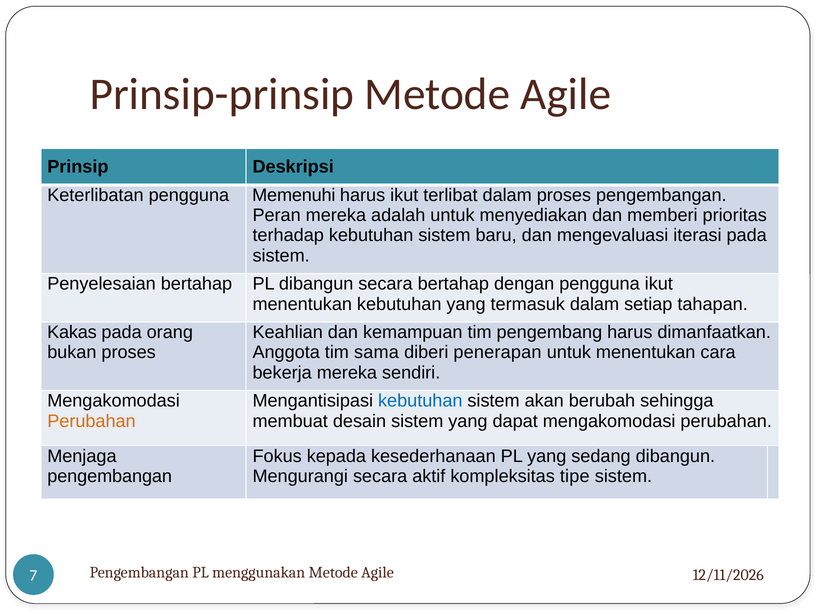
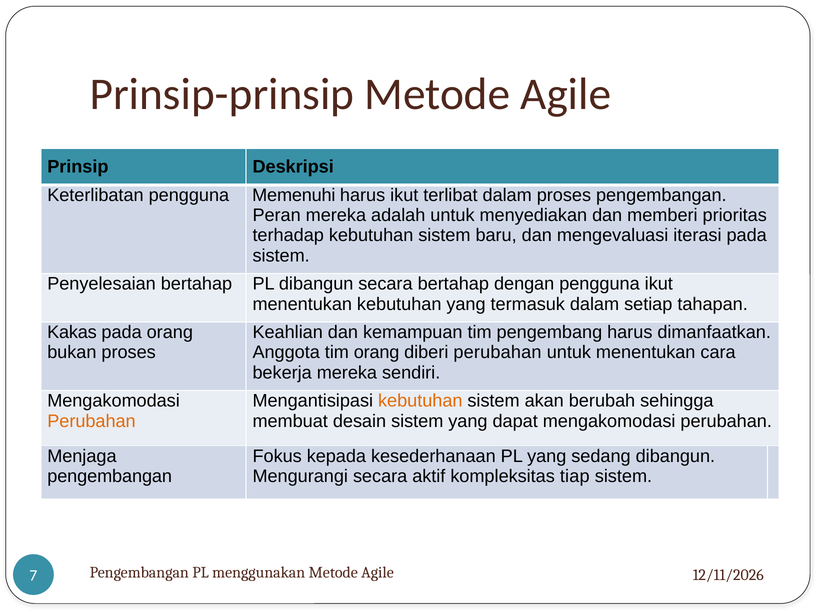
tim sama: sama -> orang
diberi penerapan: penerapan -> perubahan
kebutuhan at (420, 401) colour: blue -> orange
tipe: tipe -> tiap
